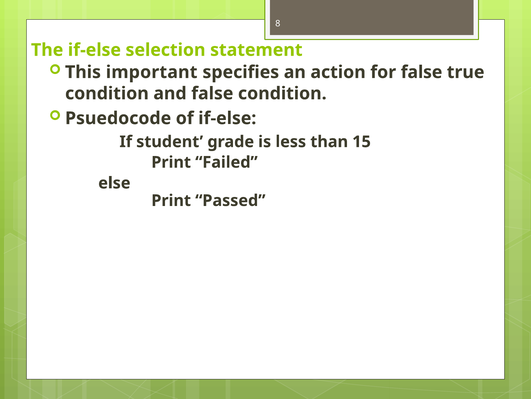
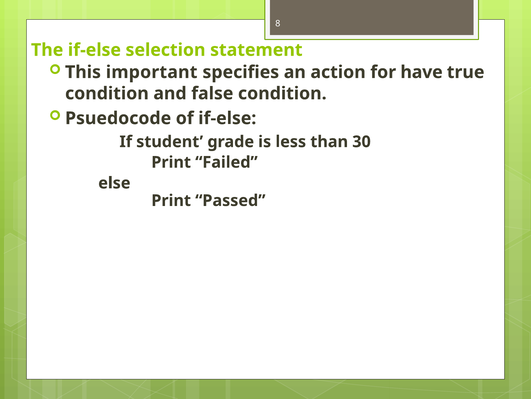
for false: false -> have
15: 15 -> 30
